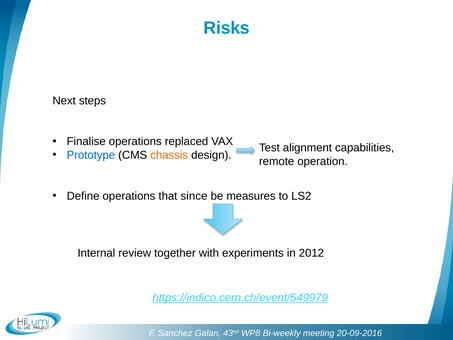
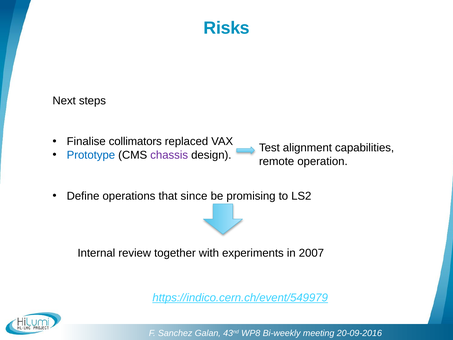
Finalise operations: operations -> collimators
chassis colour: orange -> purple
measures: measures -> promising
2012: 2012 -> 2007
